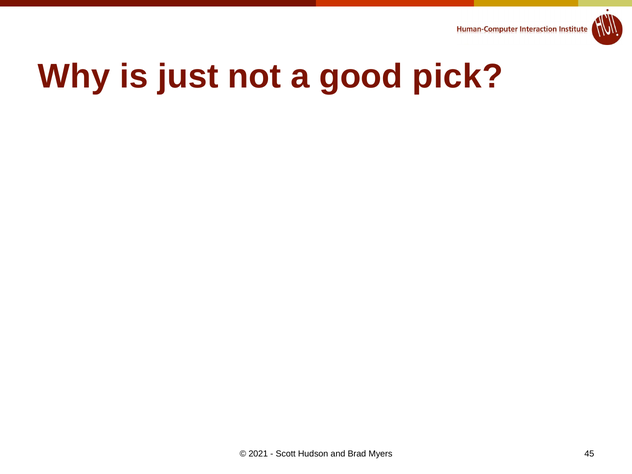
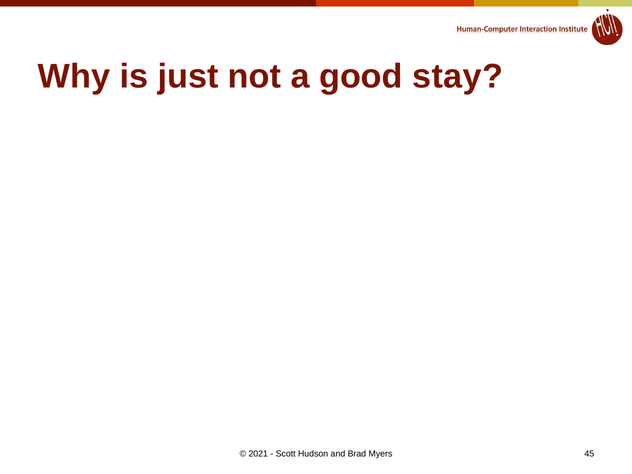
pick: pick -> stay
